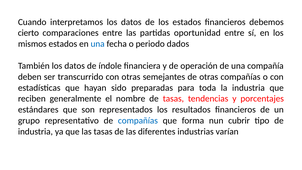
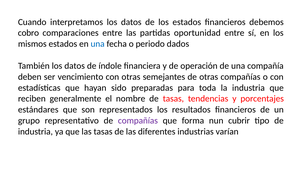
cierto: cierto -> cobro
transcurrido: transcurrido -> vencimiento
compañías at (138, 121) colour: blue -> purple
